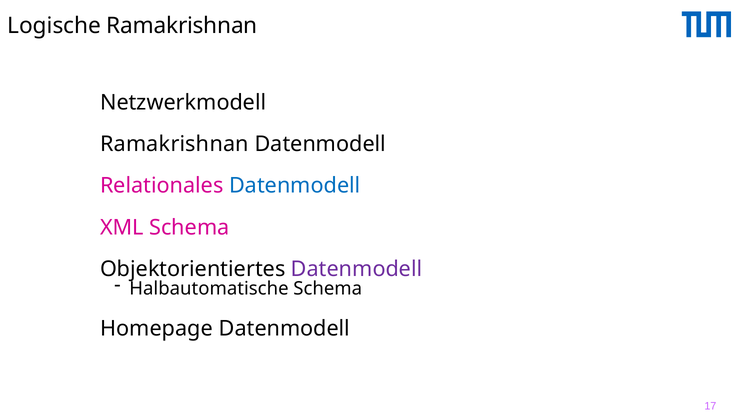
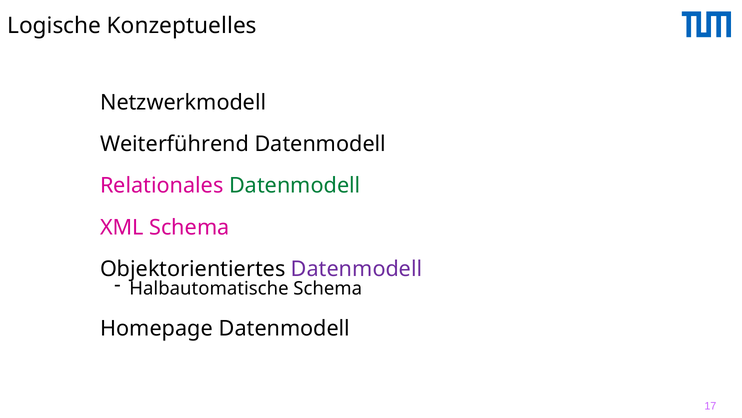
Logische Ramakrishnan: Ramakrishnan -> Konzeptuelles
Ramakrishnan at (174, 144): Ramakrishnan -> Weiterführend
Datenmodell at (295, 186) colour: blue -> green
